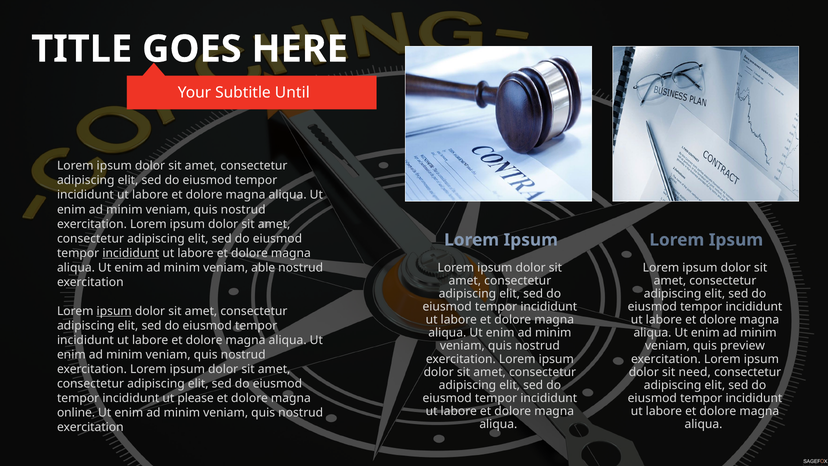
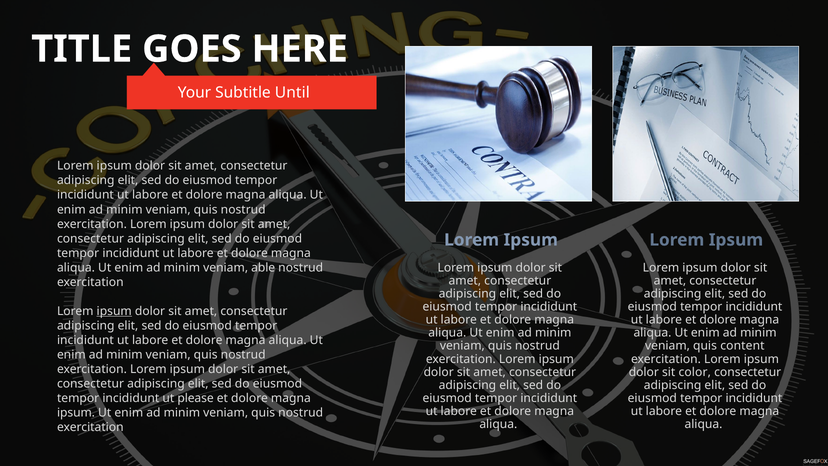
incididunt at (131, 253) underline: present -> none
preview: preview -> content
need: need -> color
online at (76, 412): online -> ipsum
